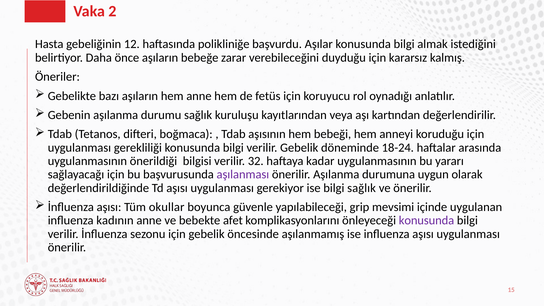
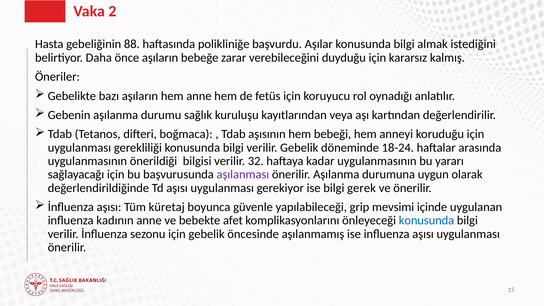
12: 12 -> 88
bilgi sağlık: sağlık -> gerek
okullar: okullar -> küretaj
konusunda at (426, 220) colour: purple -> blue
